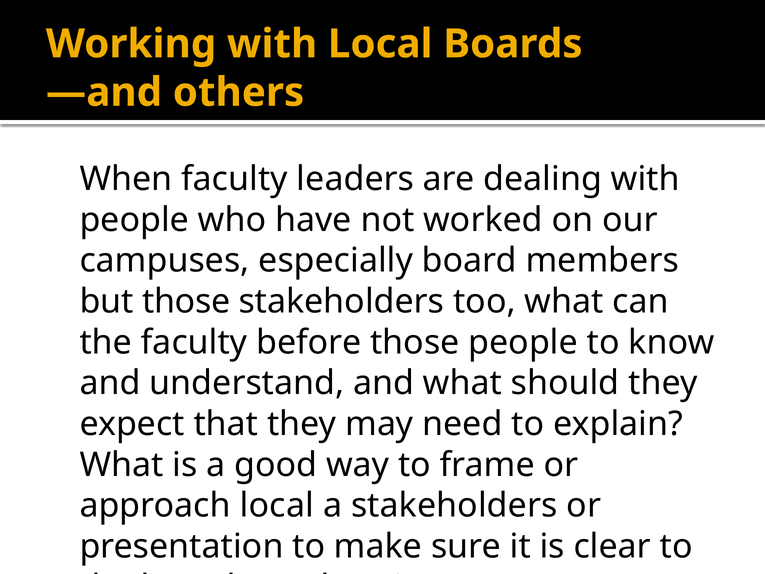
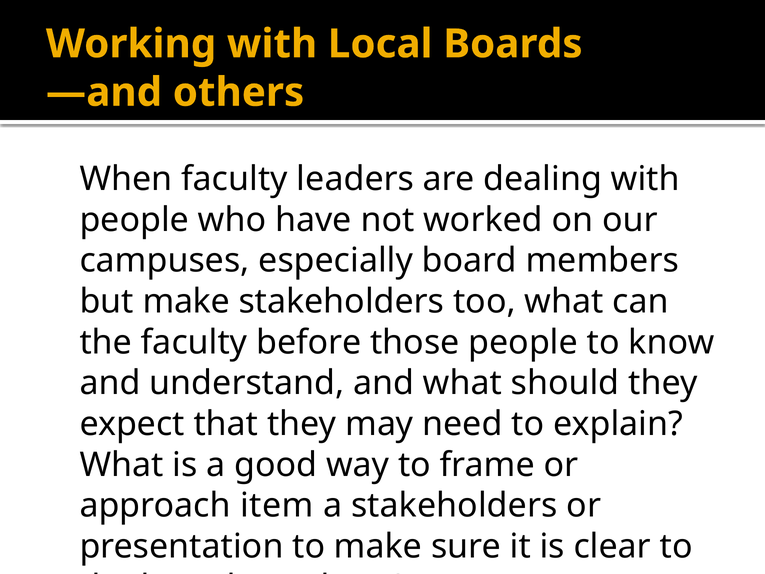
but those: those -> make
approach local: local -> item
